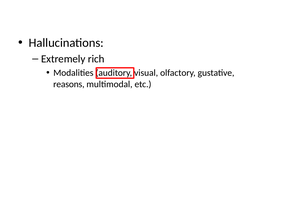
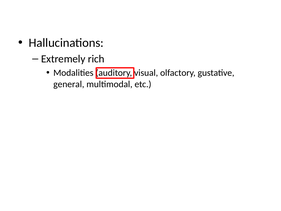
reasons: reasons -> general
